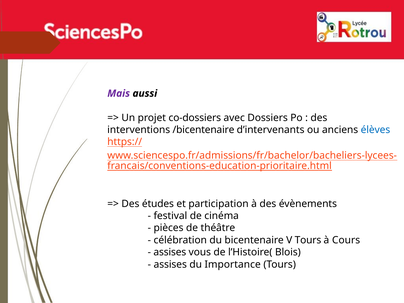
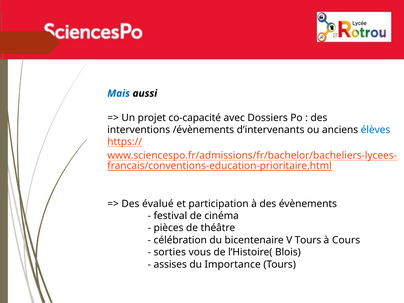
Mais colour: purple -> blue
co-dossiers: co-dossiers -> co-capacité
/bicentenaire: /bicentenaire -> /évènements
études: études -> évalué
assises at (170, 252): assises -> sorties
